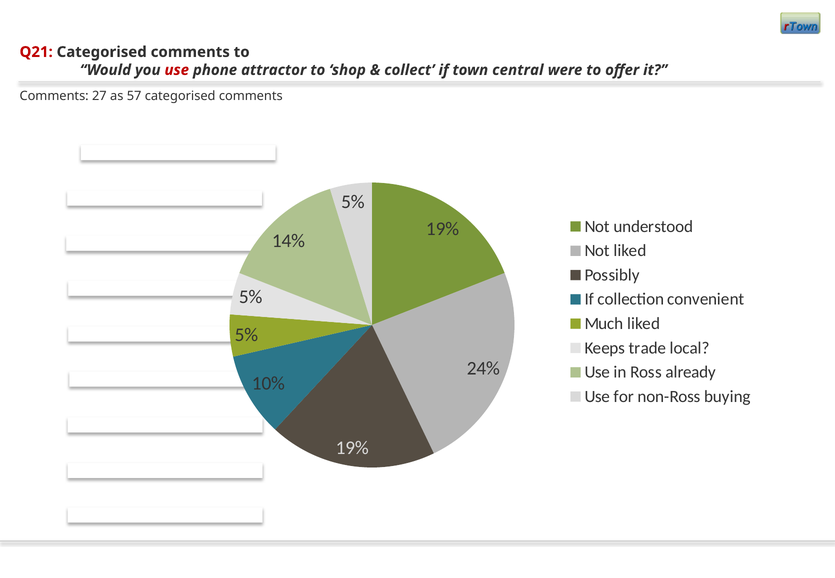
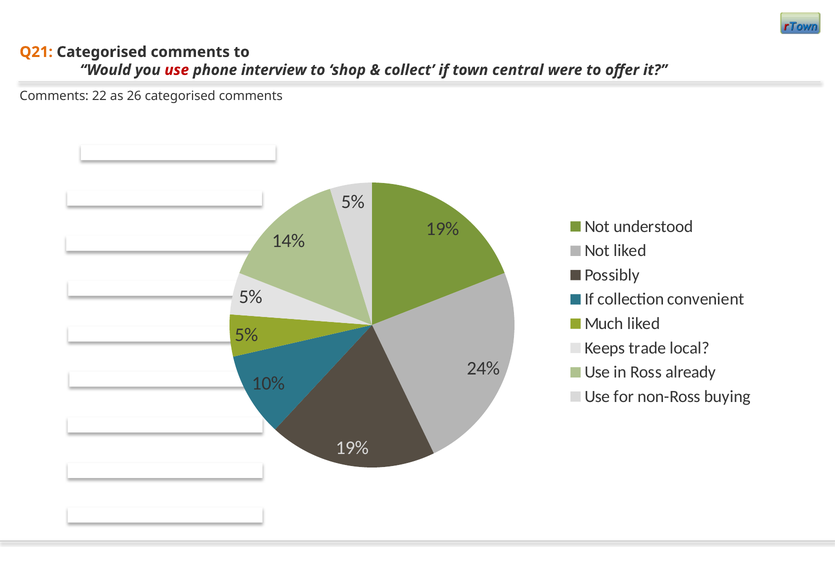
Q21 colour: red -> orange
attractor: attractor -> interview
27: 27 -> 22
57: 57 -> 26
